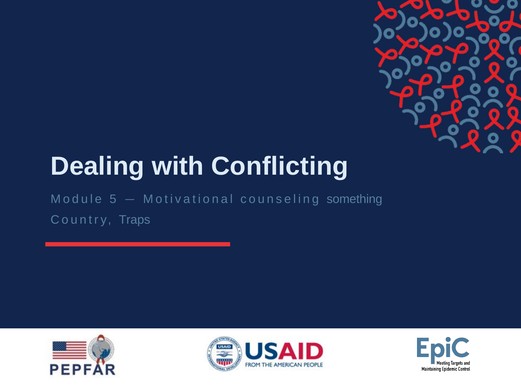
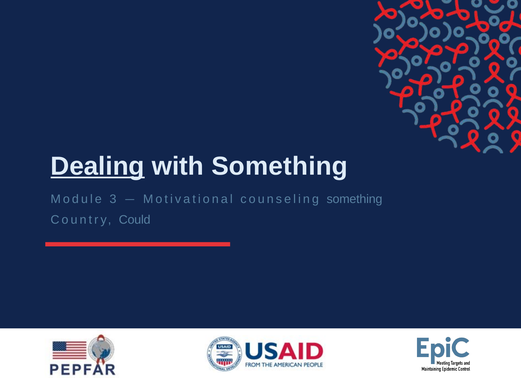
Dealing underline: none -> present
with Conflicting: Conflicting -> Something
5: 5 -> 3
Traps: Traps -> Could
